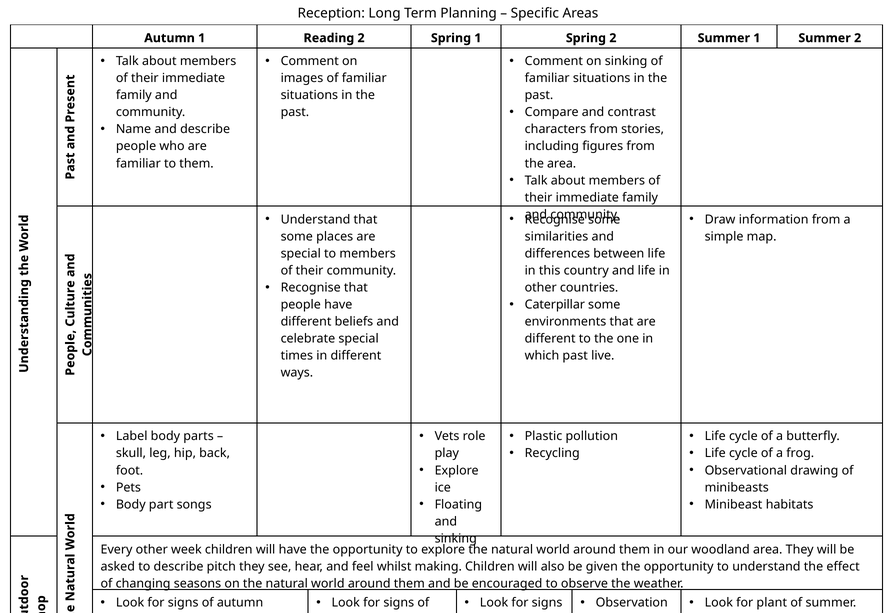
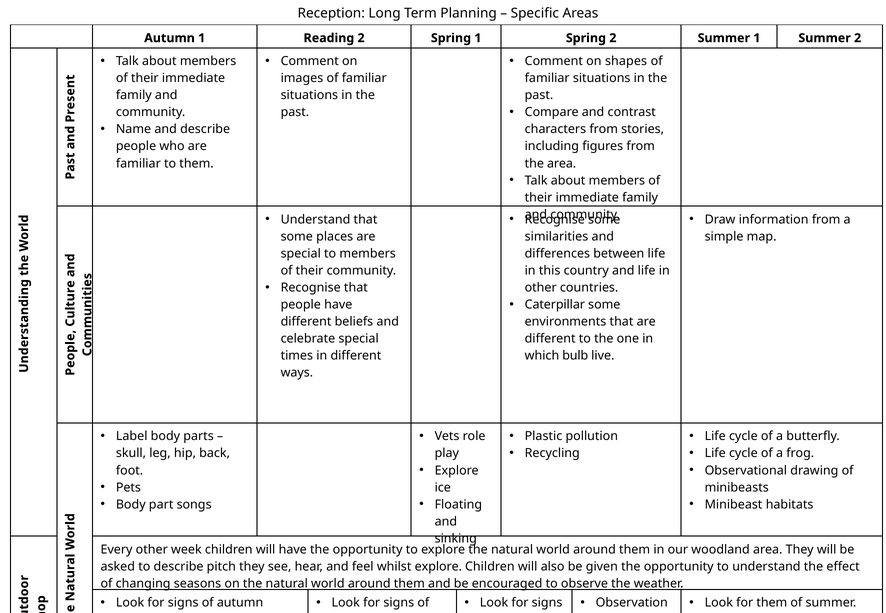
on sinking: sinking -> shapes
which past: past -> bulb
whilst making: making -> explore
for plant: plant -> them
